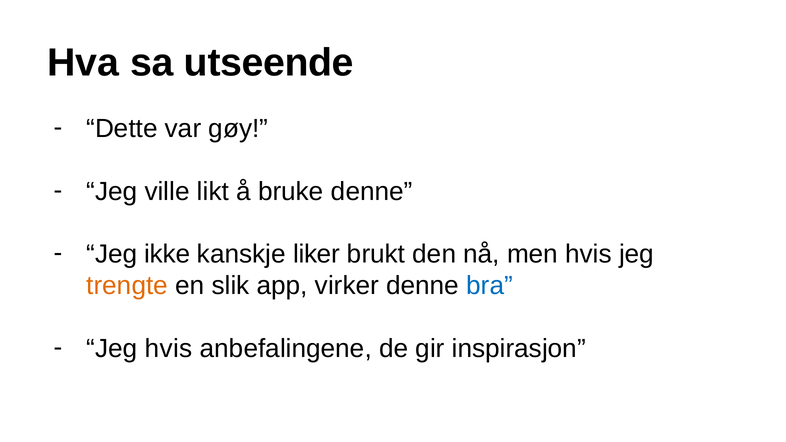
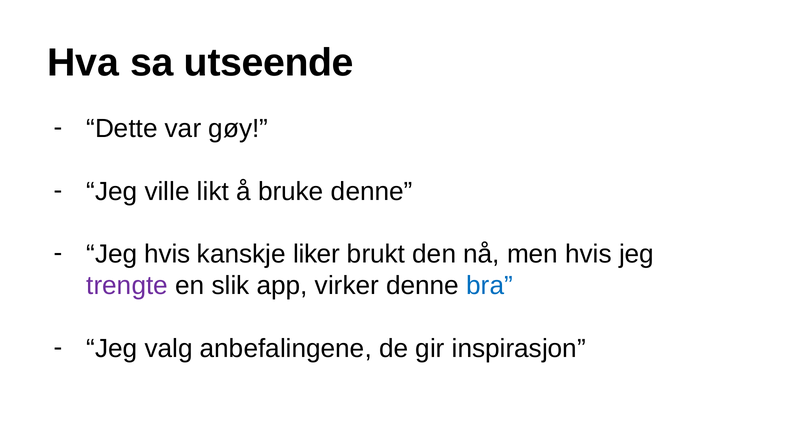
Jeg ikke: ikke -> hvis
trengte colour: orange -> purple
Jeg hvis: hvis -> valg
